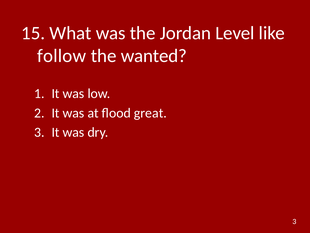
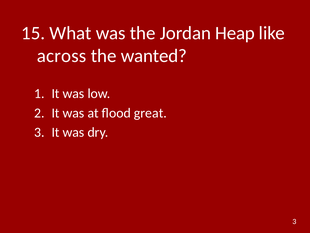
Level: Level -> Heap
follow: follow -> across
